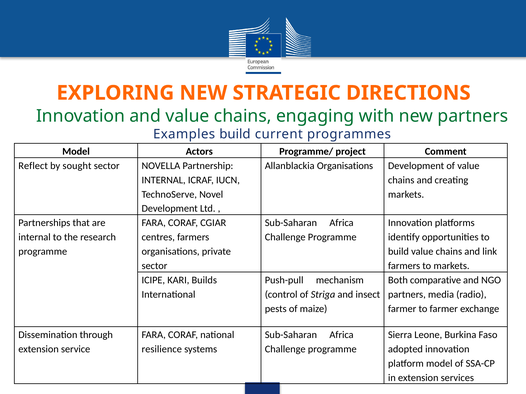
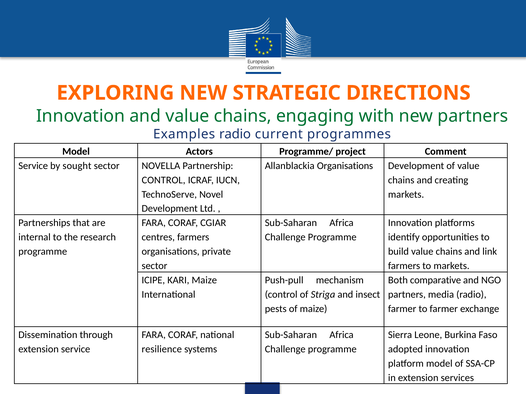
Examples build: build -> radio
Reflect at (33, 166): Reflect -> Service
INTERNAL at (164, 180): INTERNAL -> CONTROL
KARI Builds: Builds -> Maize
